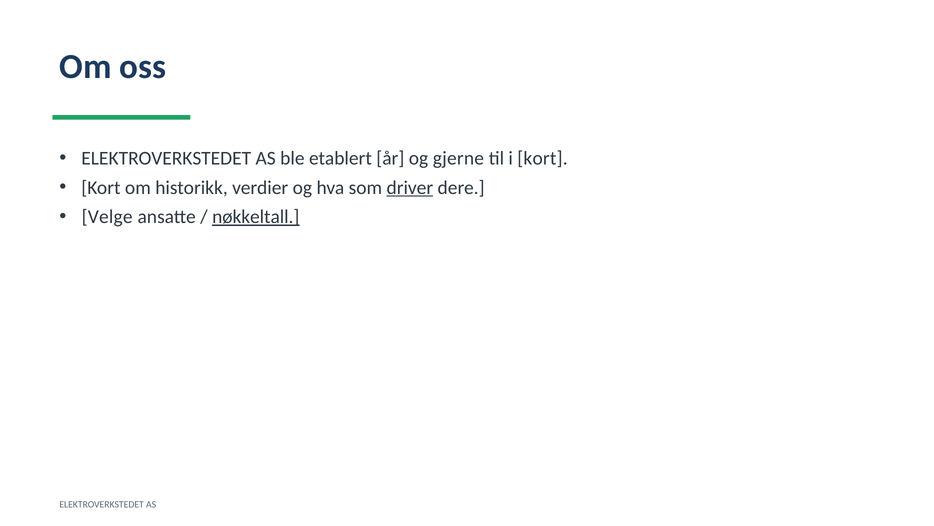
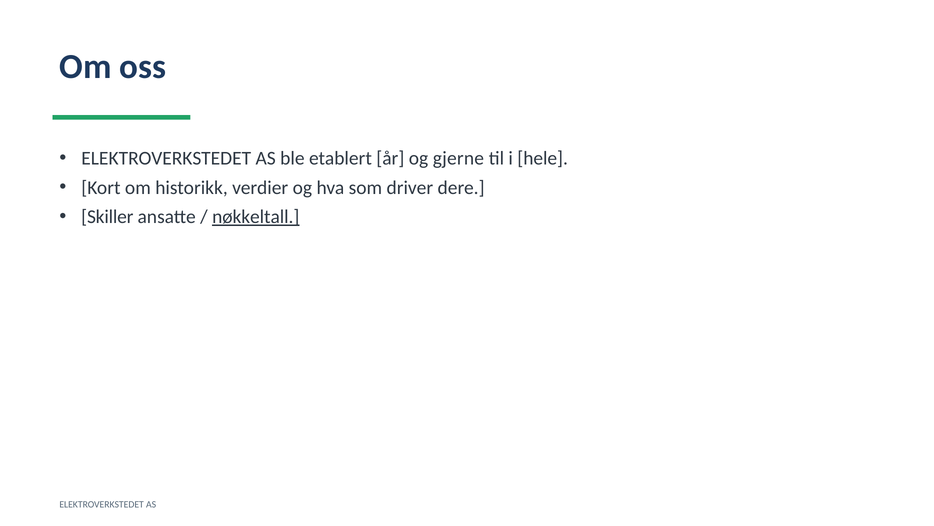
i kort: kort -> hele
driver underline: present -> none
Velge: Velge -> Skiller
